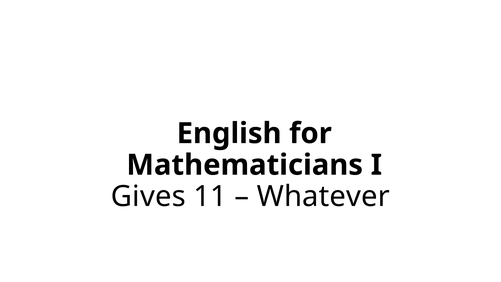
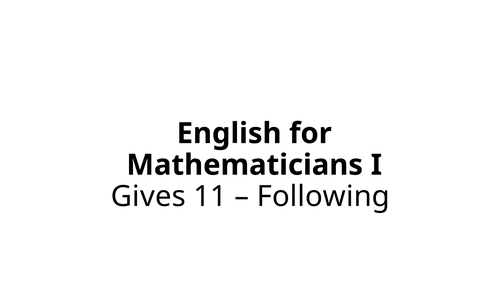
Whatever: Whatever -> Following
